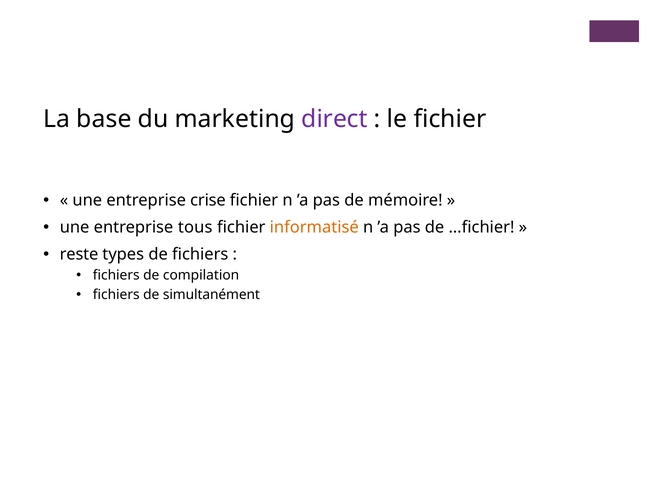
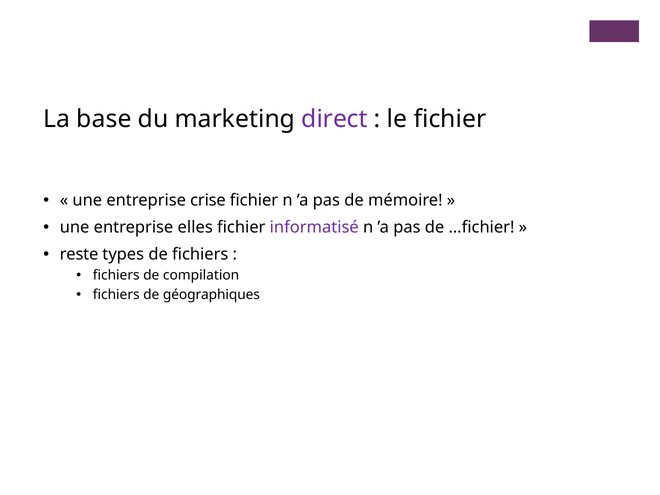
tous: tous -> elles
informatisé colour: orange -> purple
simultanément: simultanément -> géographiques
